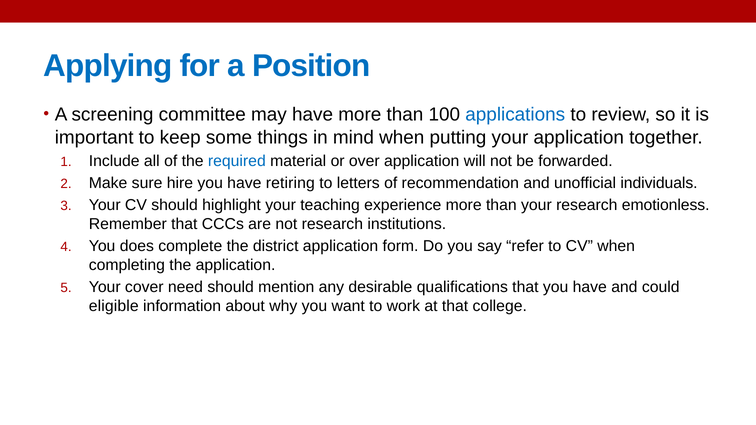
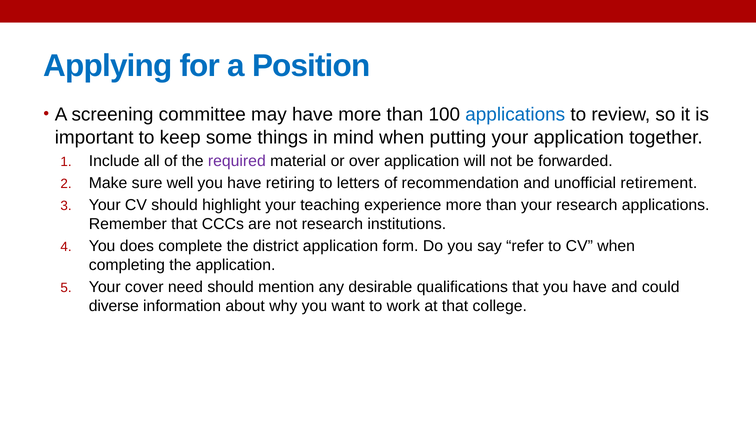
required colour: blue -> purple
hire: hire -> well
individuals: individuals -> retirement
research emotionless: emotionless -> applications
eligible: eligible -> diverse
